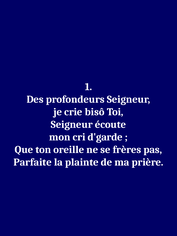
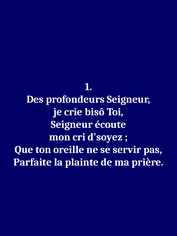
d'garde: d'garde -> d'soyez
frères: frères -> servir
